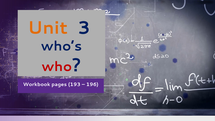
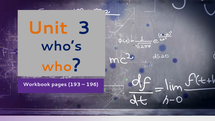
who colour: red -> orange
